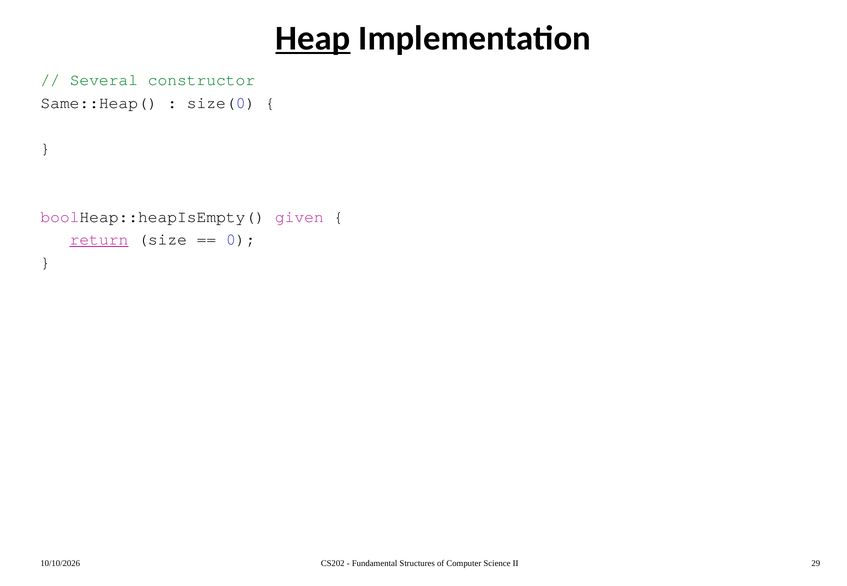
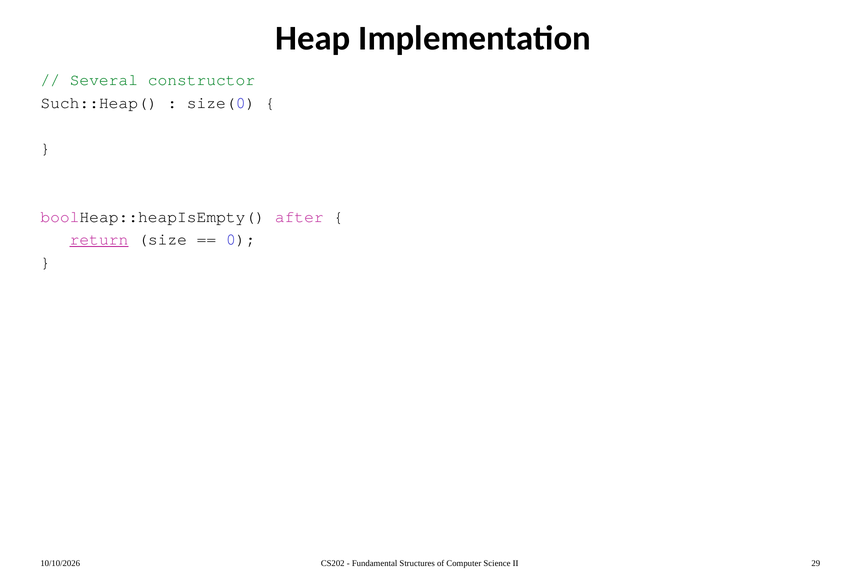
Heap underline: present -> none
Same::Heap(: Same::Heap( -> Such::Heap(
given: given -> after
